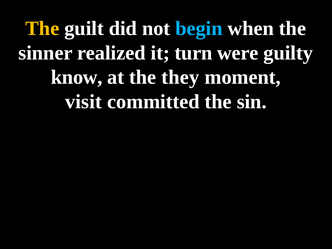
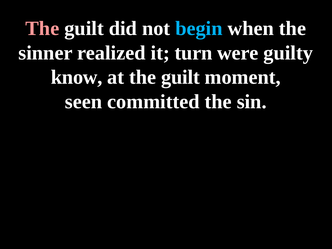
The at (42, 29) colour: yellow -> pink
at the they: they -> guilt
visit: visit -> seen
